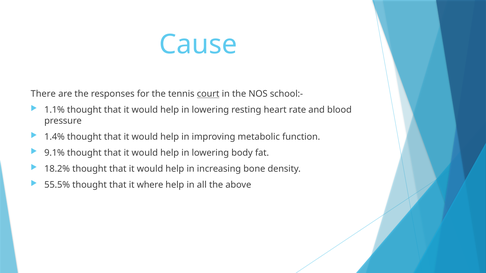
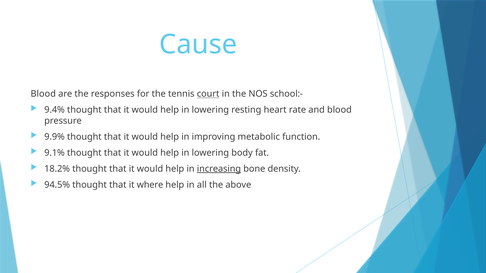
There at (43, 94): There -> Blood
1.1%: 1.1% -> 9.4%
1.4%: 1.4% -> 9.9%
increasing underline: none -> present
55.5%: 55.5% -> 94.5%
